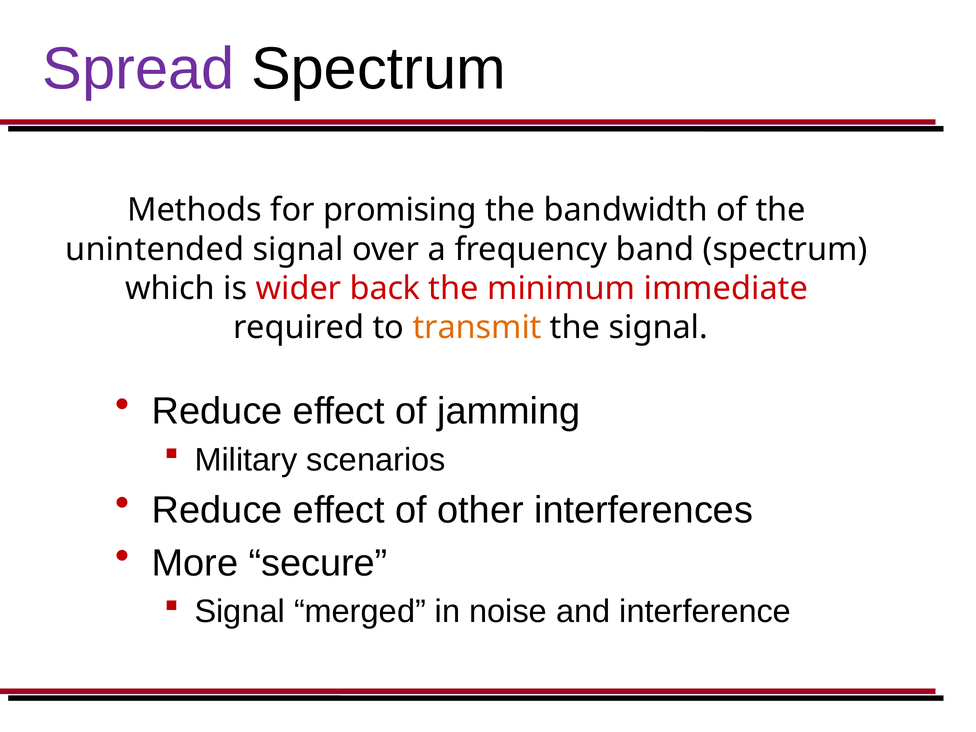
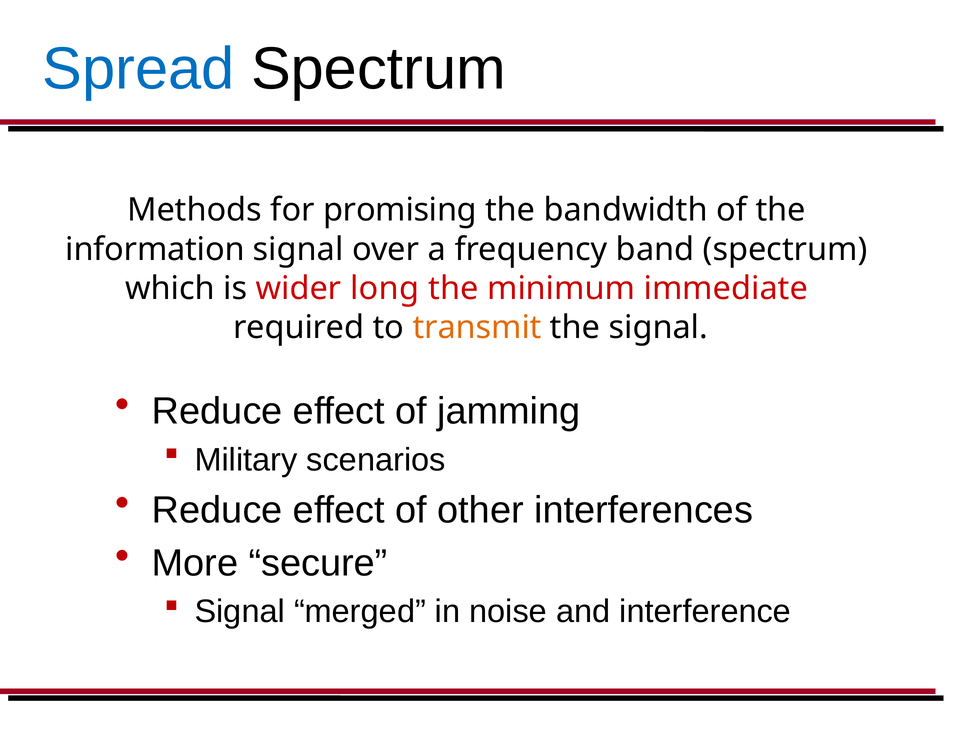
Spread colour: purple -> blue
unintended: unintended -> information
back: back -> long
